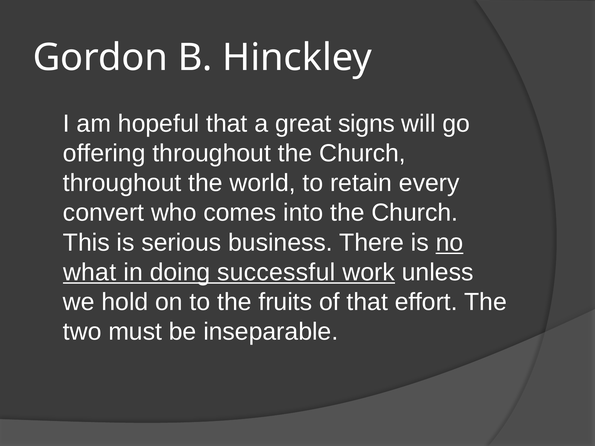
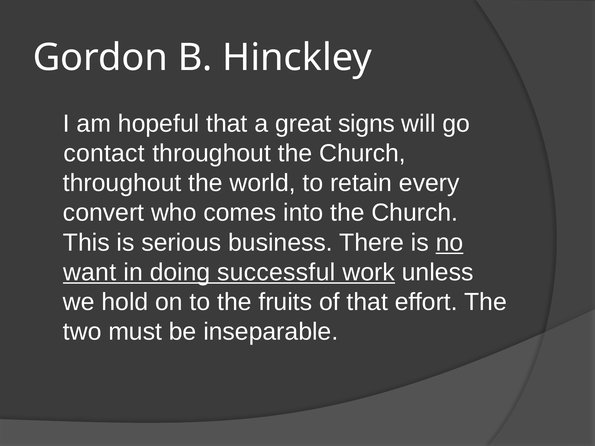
offering: offering -> contact
what: what -> want
